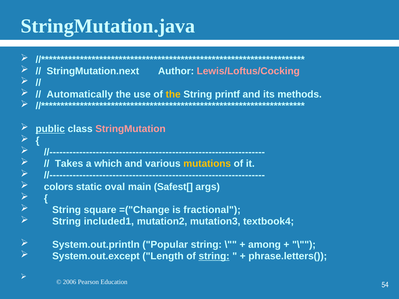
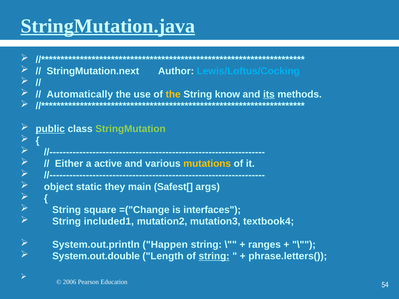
StringMutation.java underline: none -> present
Lewis/Loftus/Cocking colour: pink -> light blue
printf: printf -> know
its underline: none -> present
StringMutation colour: pink -> light green
Takes: Takes -> Either
which: which -> active
colors: colors -> object
oval: oval -> they
fractional: fractional -> interfaces
Popular: Popular -> Happen
among: among -> ranges
System.out.except: System.out.except -> System.out.double
